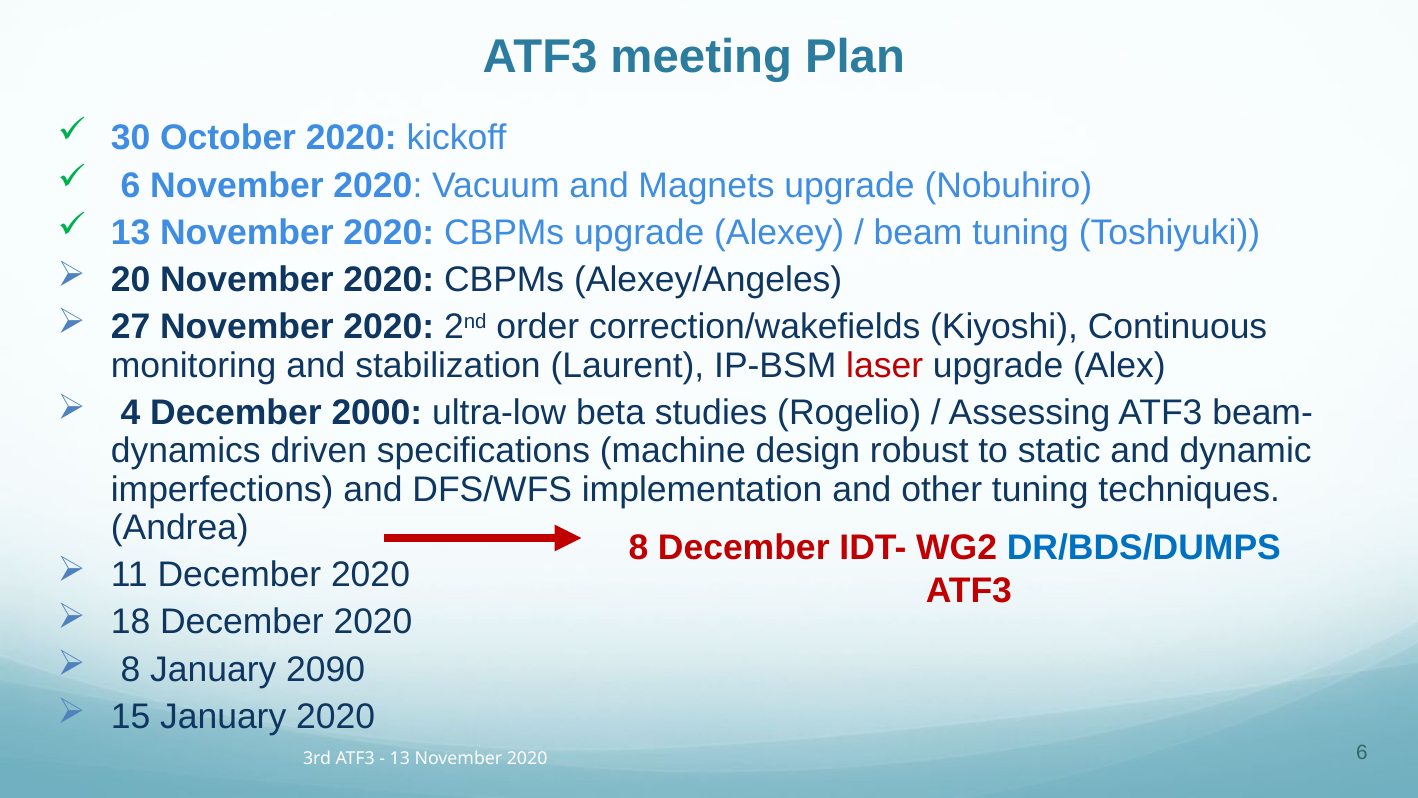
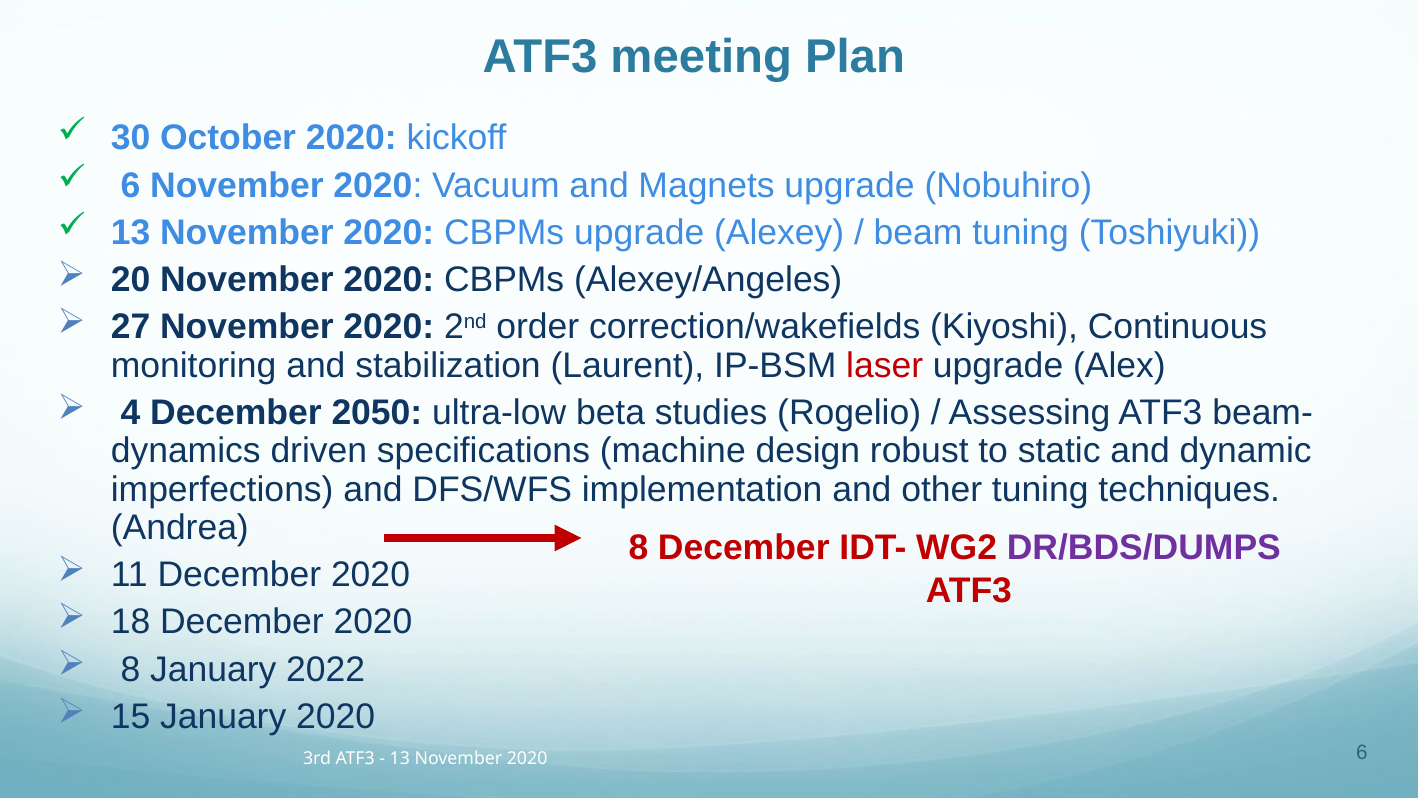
2000: 2000 -> 2050
DR/BDS/DUMPS colour: blue -> purple
2090: 2090 -> 2022
